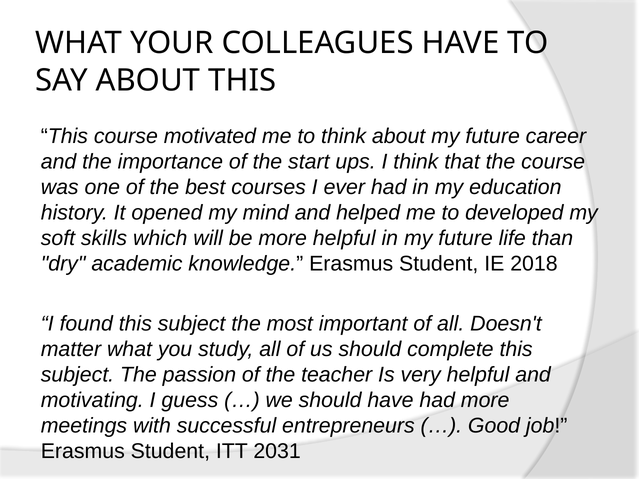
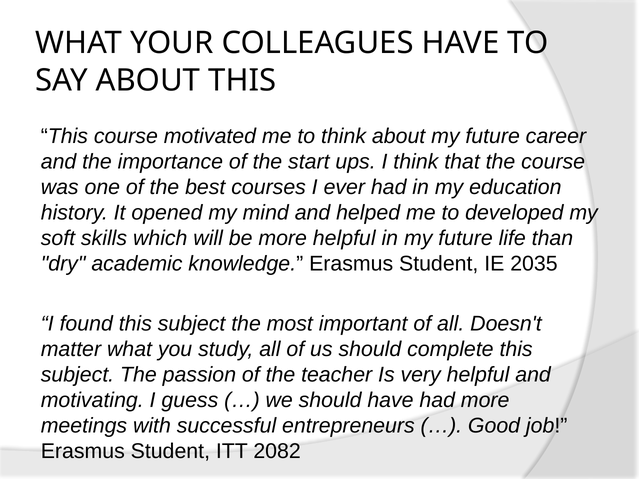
2018: 2018 -> 2035
2031: 2031 -> 2082
